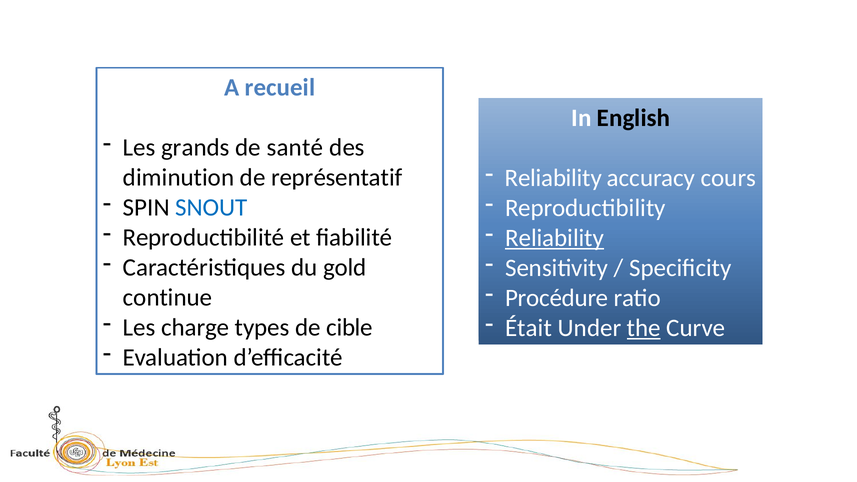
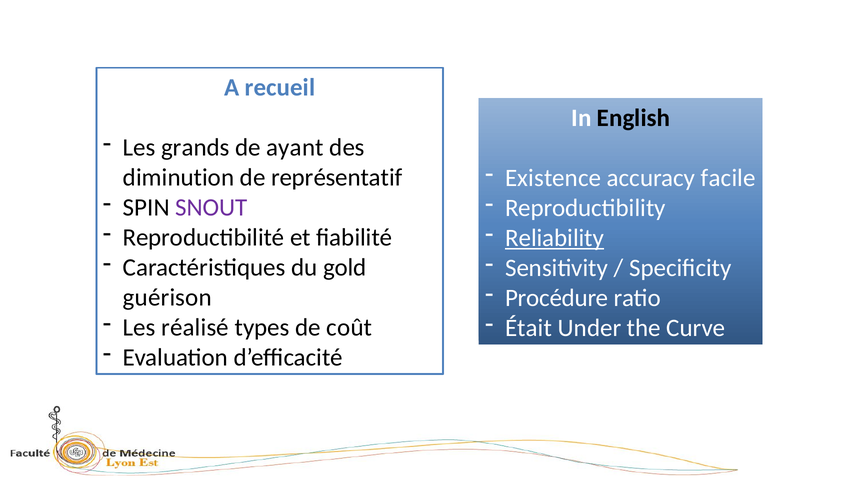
santé: santé -> ayant
Reliability at (553, 178): Reliability -> Existence
cours: cours -> facile
SNOUT colour: blue -> purple
continue: continue -> guérison
charge: charge -> réalisé
cible: cible -> coût
the underline: present -> none
